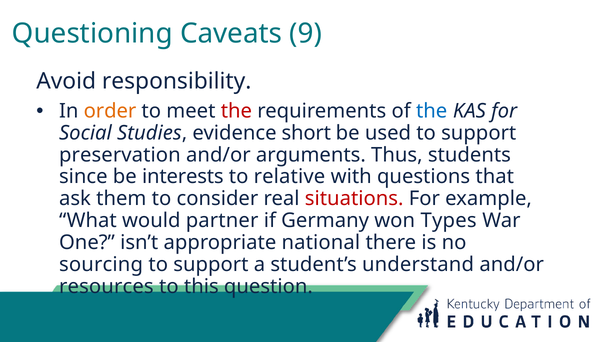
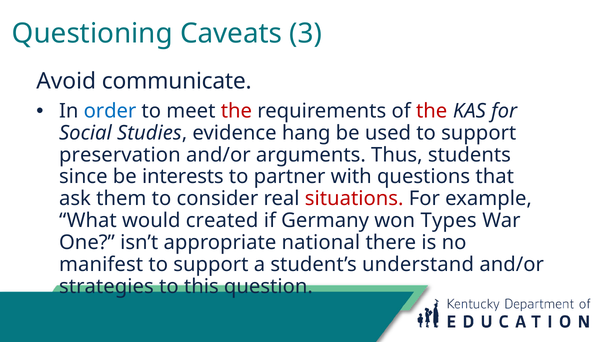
9: 9 -> 3
responsibility: responsibility -> communicate
order colour: orange -> blue
the at (432, 111) colour: blue -> red
short: short -> hang
relative: relative -> partner
partner: partner -> created
sourcing: sourcing -> manifest
resources: resources -> strategies
